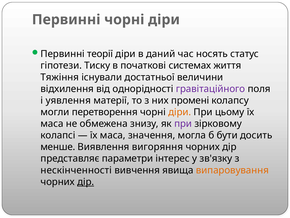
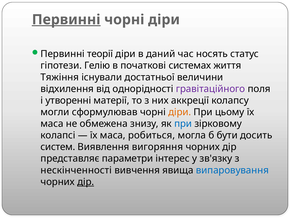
Первинні at (66, 20) underline: none -> present
Тиску: Тиску -> Гелію
уявлення: уявлення -> утворенні
промені: промені -> аккреції
перетворення: перетворення -> сформулював
при at (183, 123) colour: purple -> blue
значення: значення -> робиться
менше: менше -> систем
випаровування colour: orange -> blue
